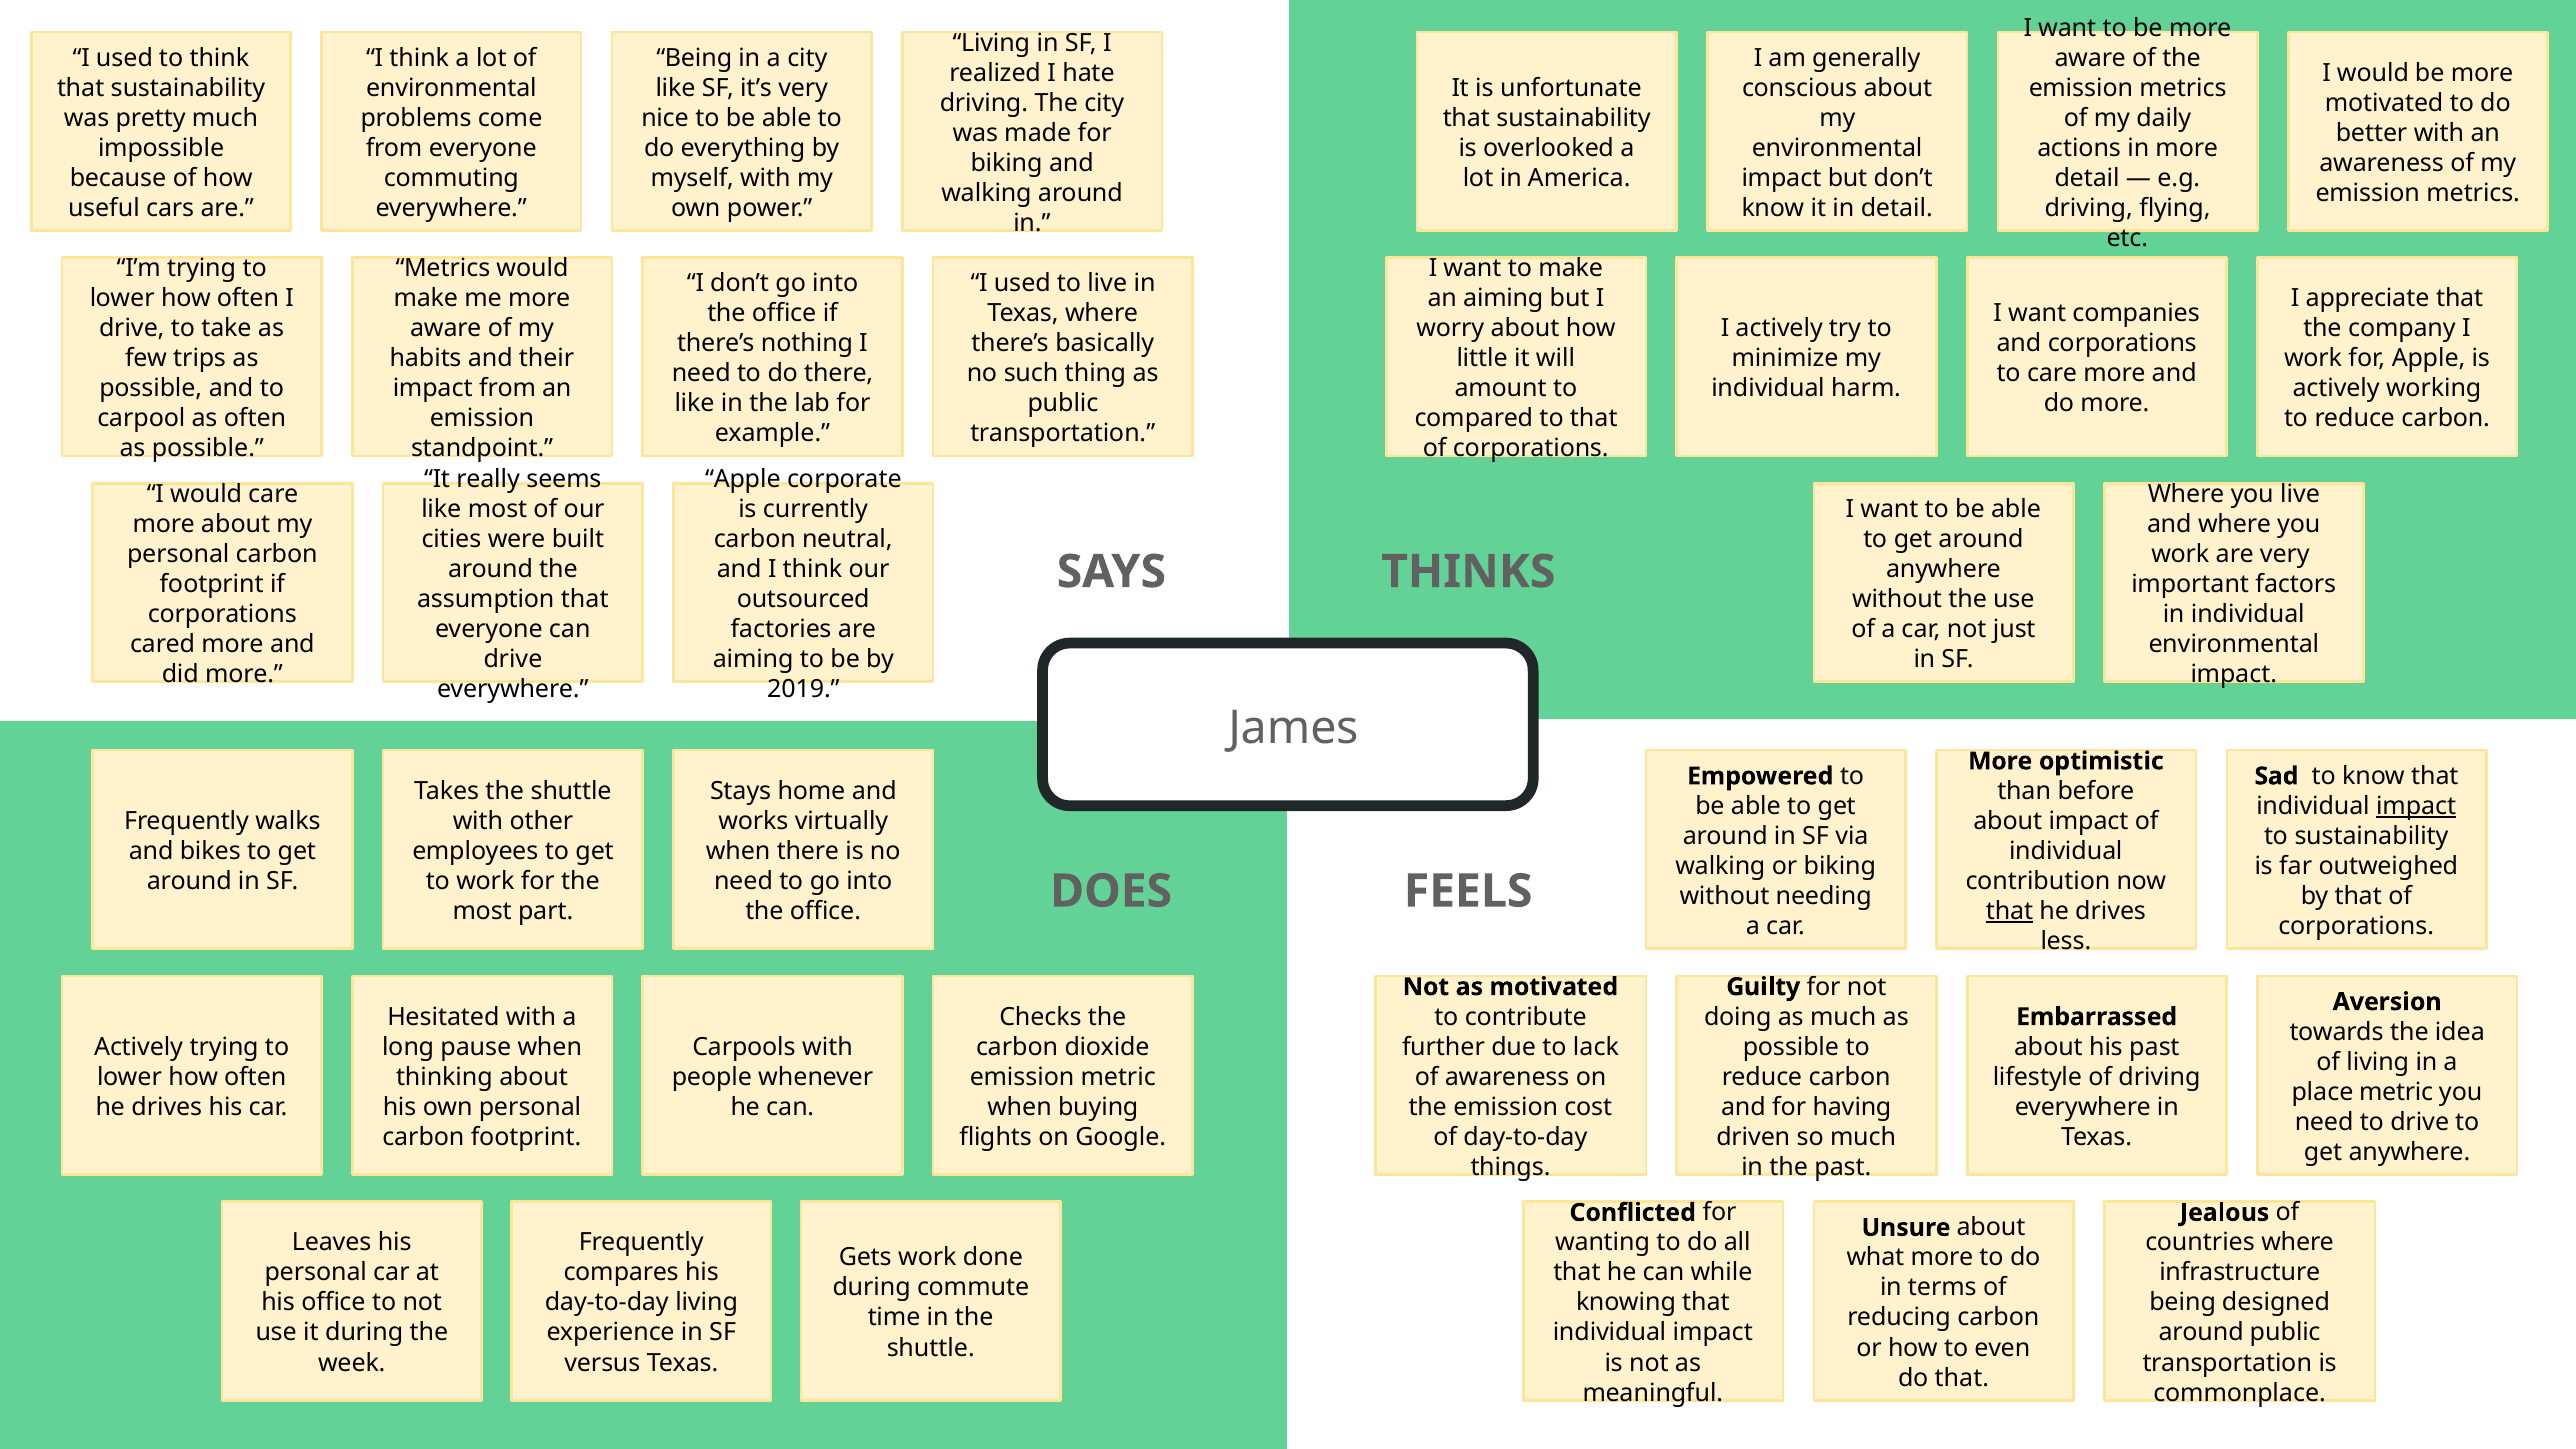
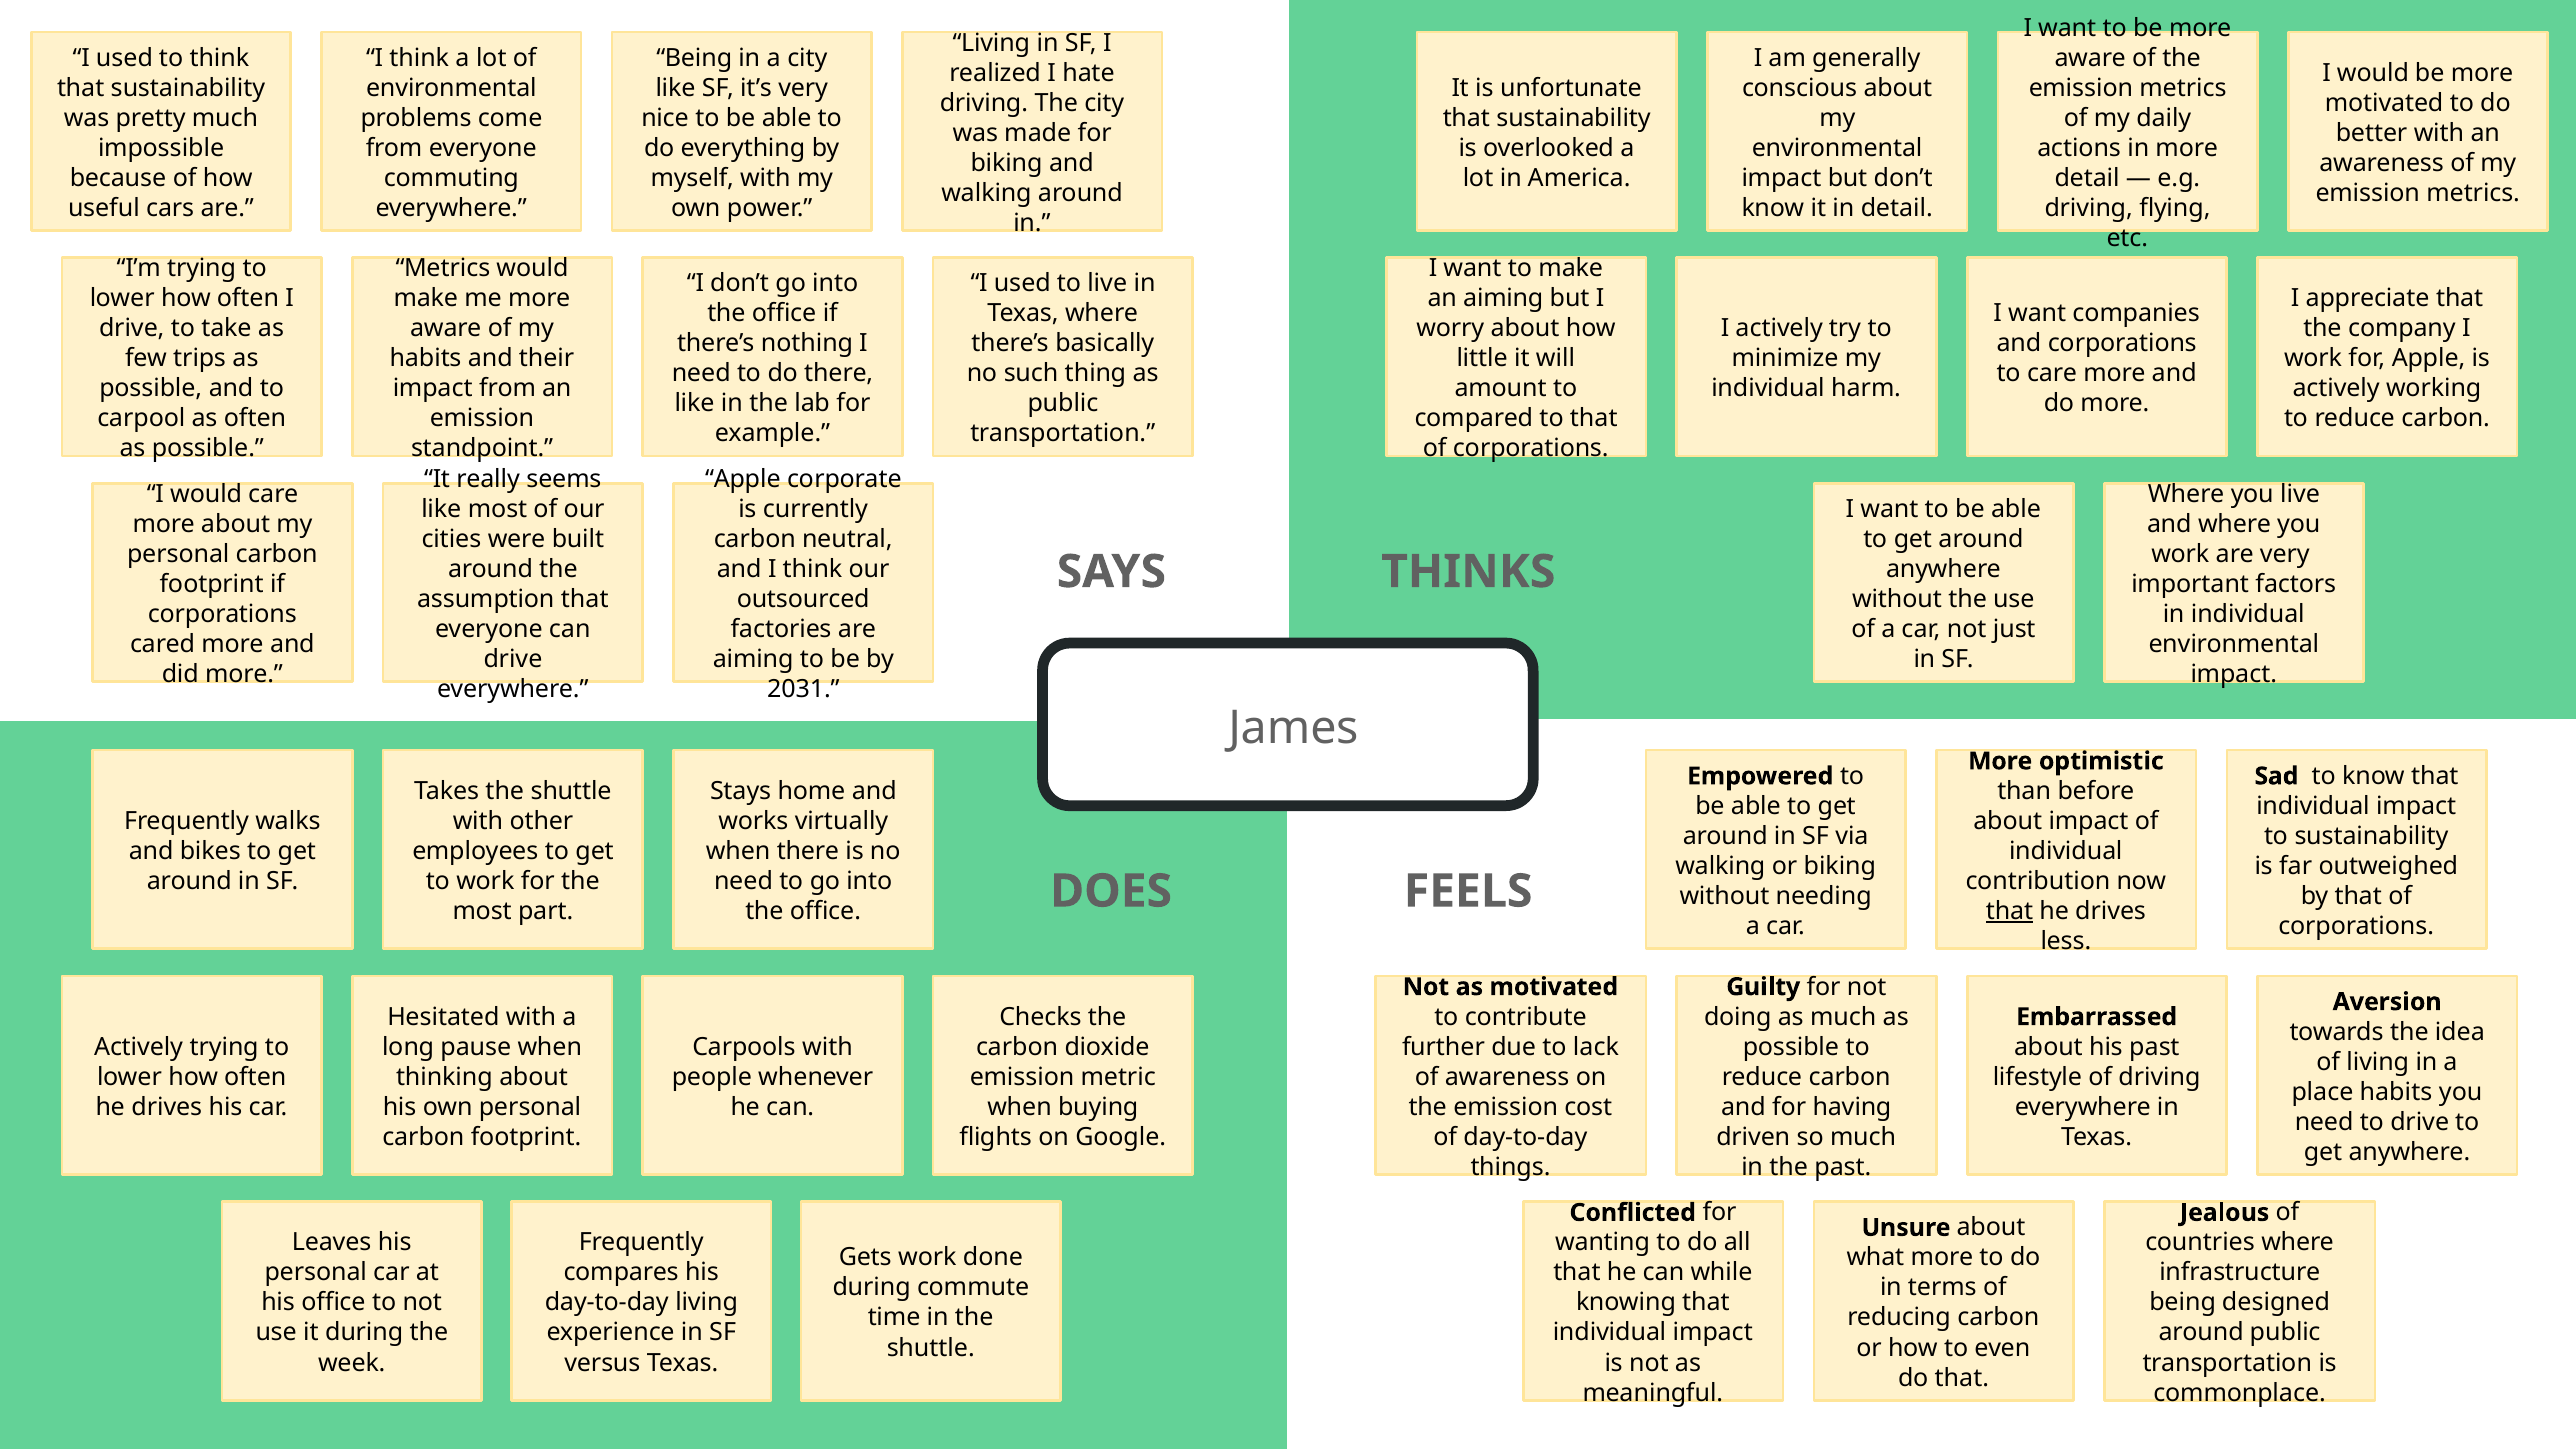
2019: 2019 -> 2031
impact at (2416, 806) underline: present -> none
place metric: metric -> habits
